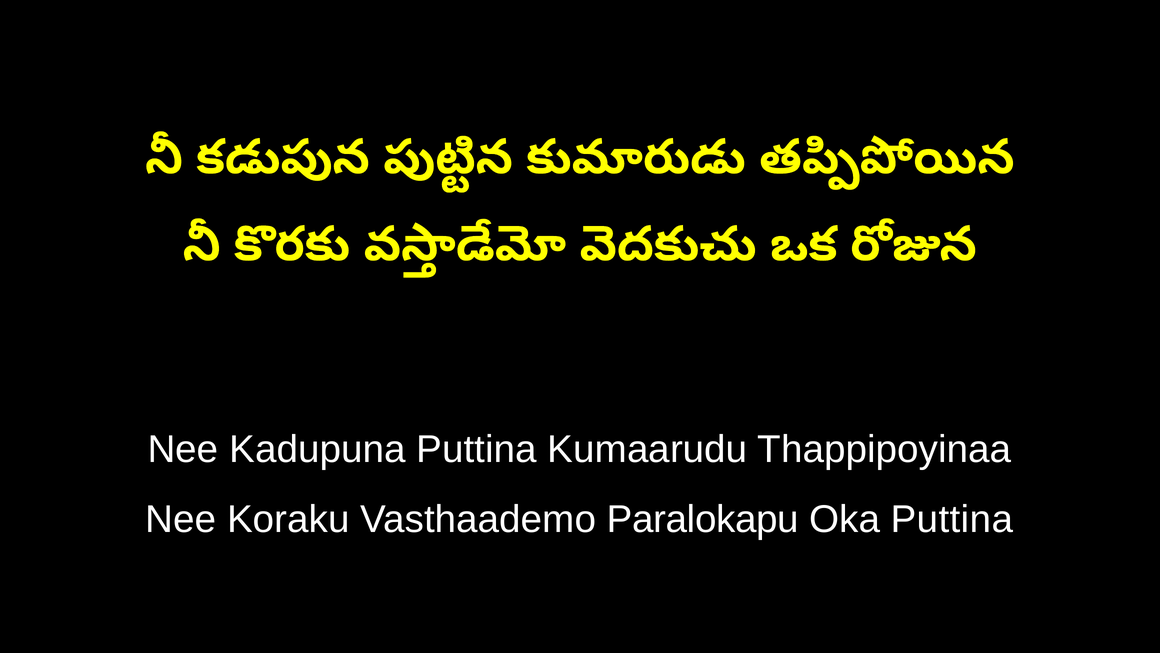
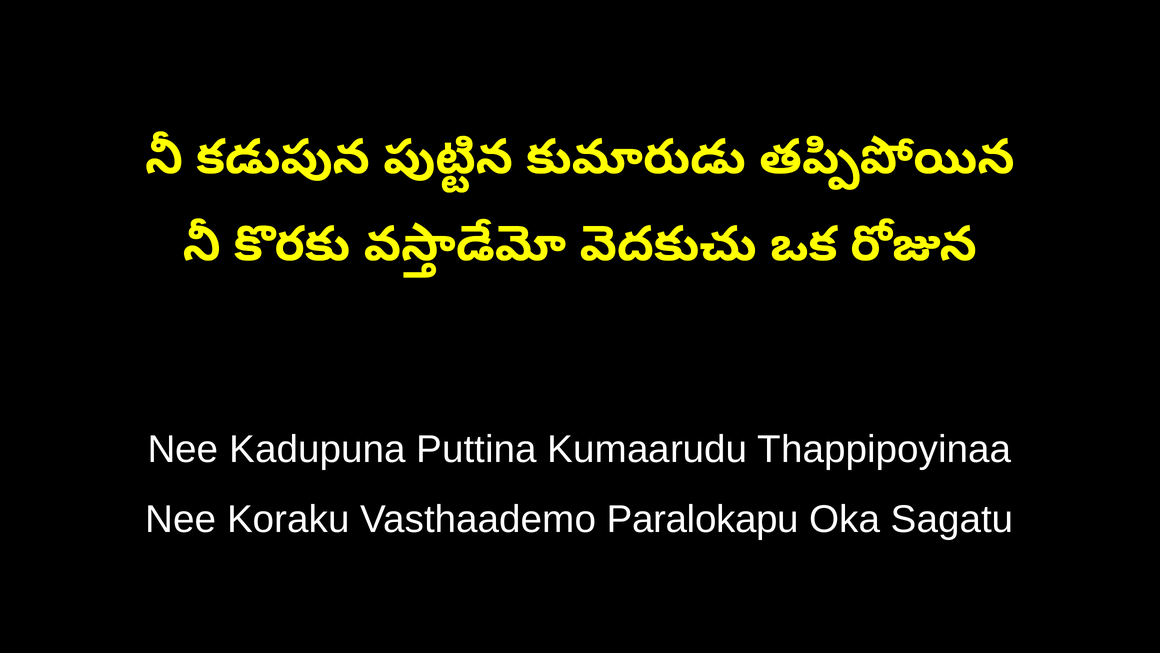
Oka Puttina: Puttina -> Sagatu
